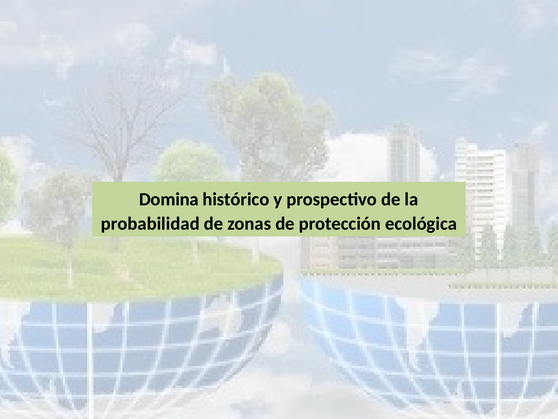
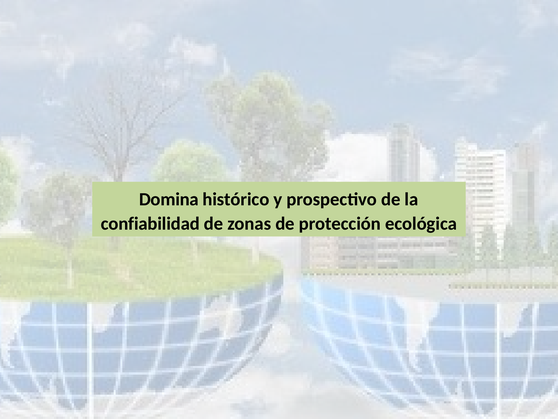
probabilidad: probabilidad -> confiabilidad
